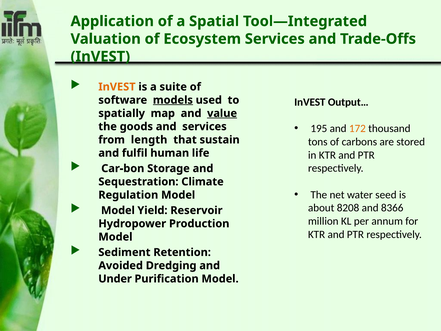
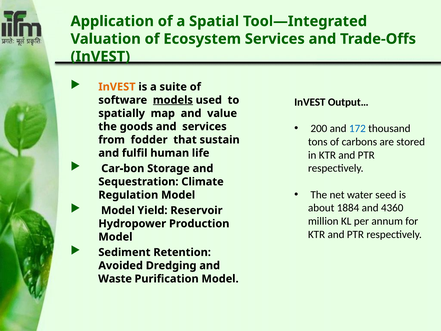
value underline: present -> none
195: 195 -> 200
172 colour: orange -> blue
length: length -> fodder
8208: 8208 -> 1884
8366: 8366 -> 4360
Under: Under -> Waste
